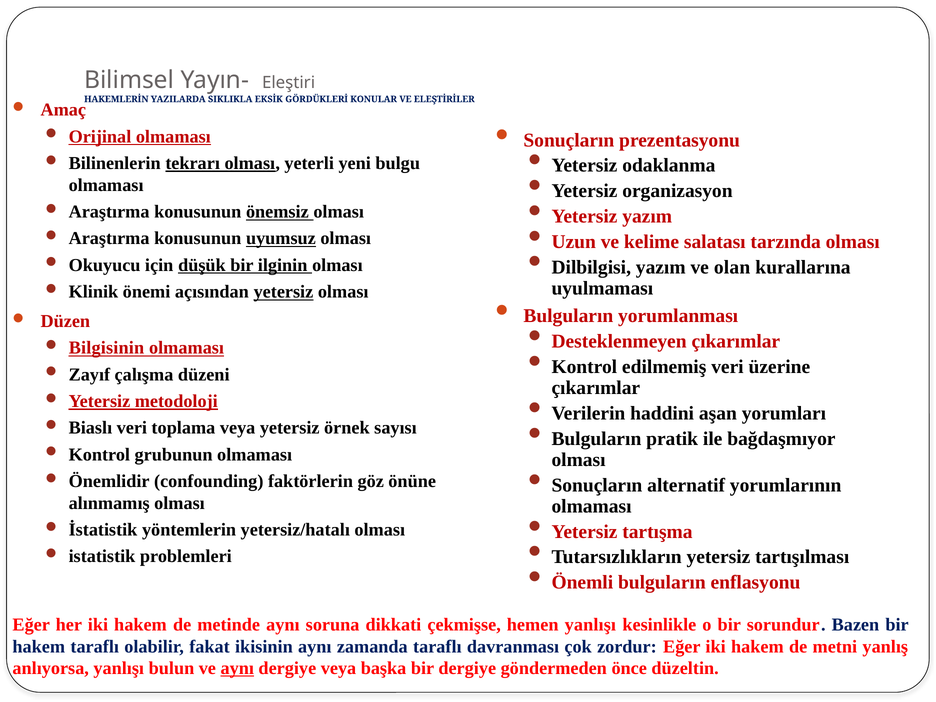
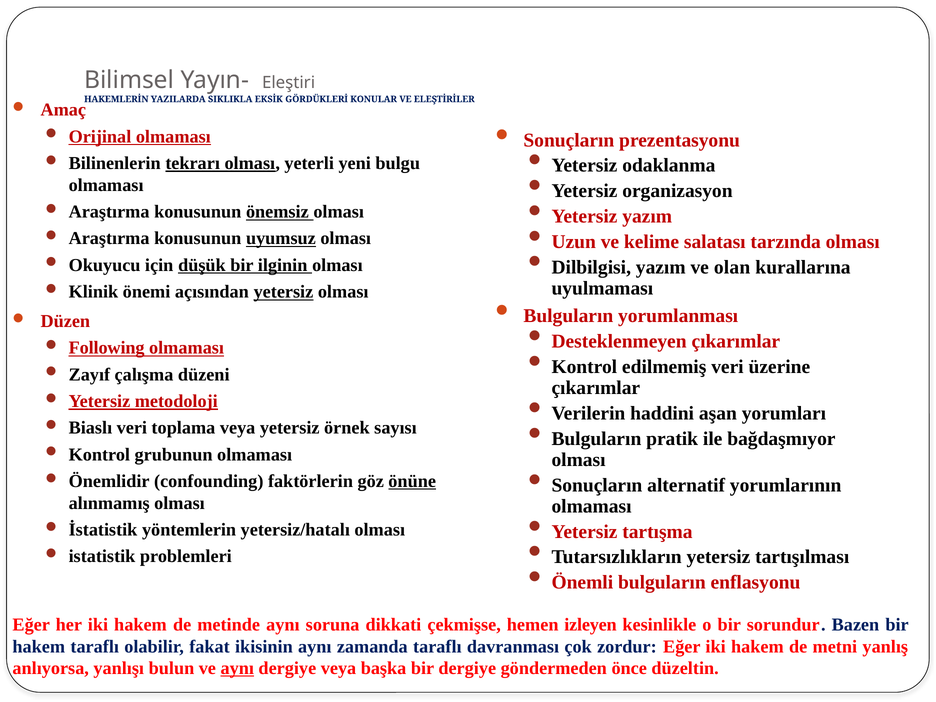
Bilgisinin: Bilgisinin -> Following
önüne underline: none -> present
hemen yanlışı: yanlışı -> izleyen
